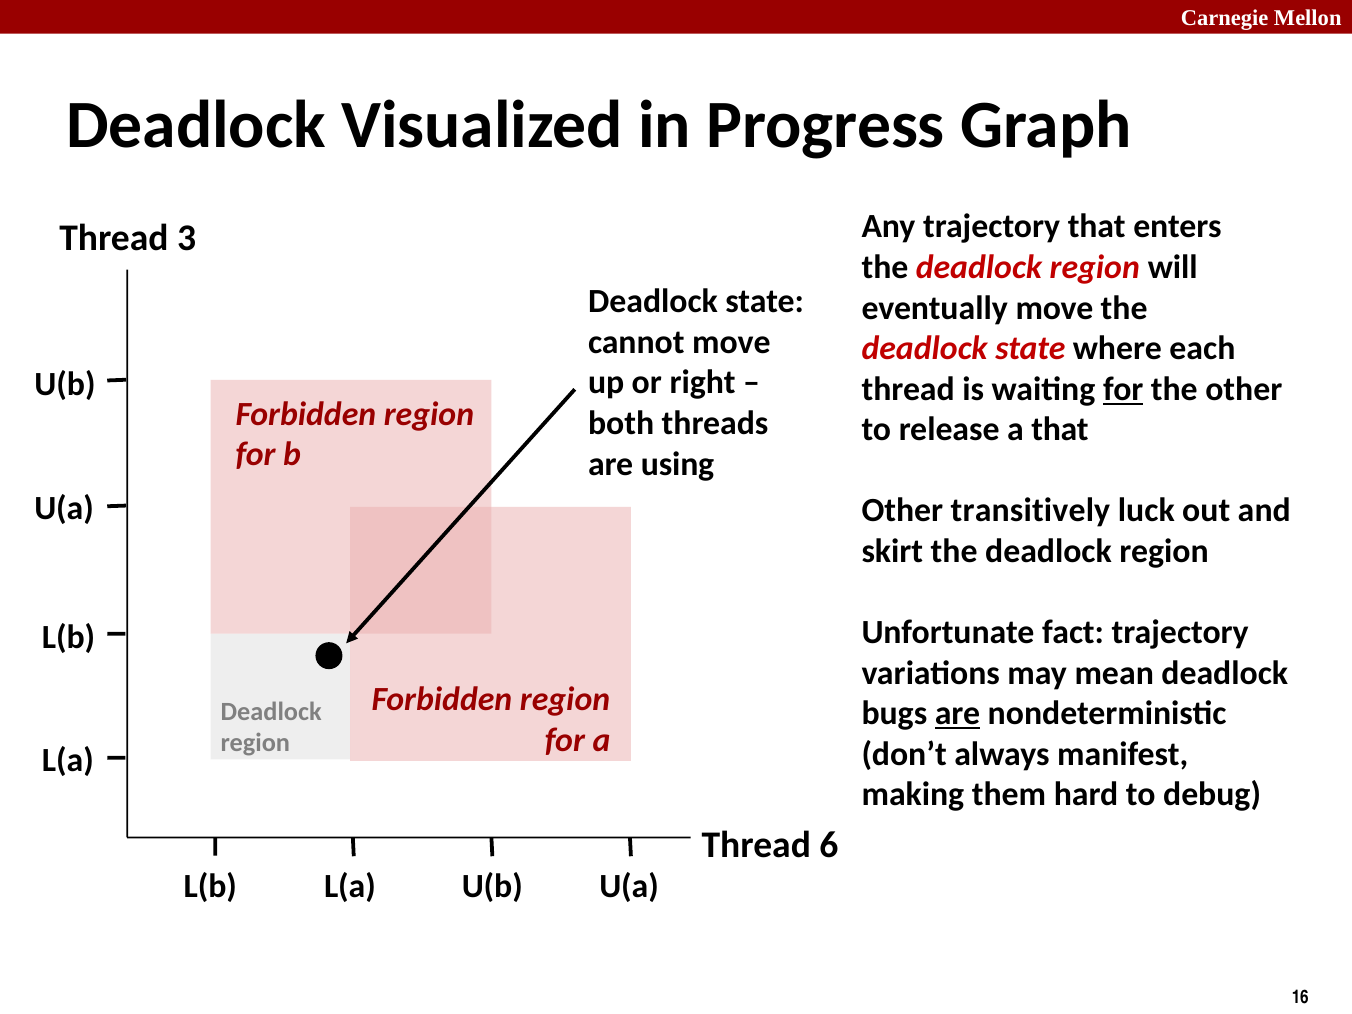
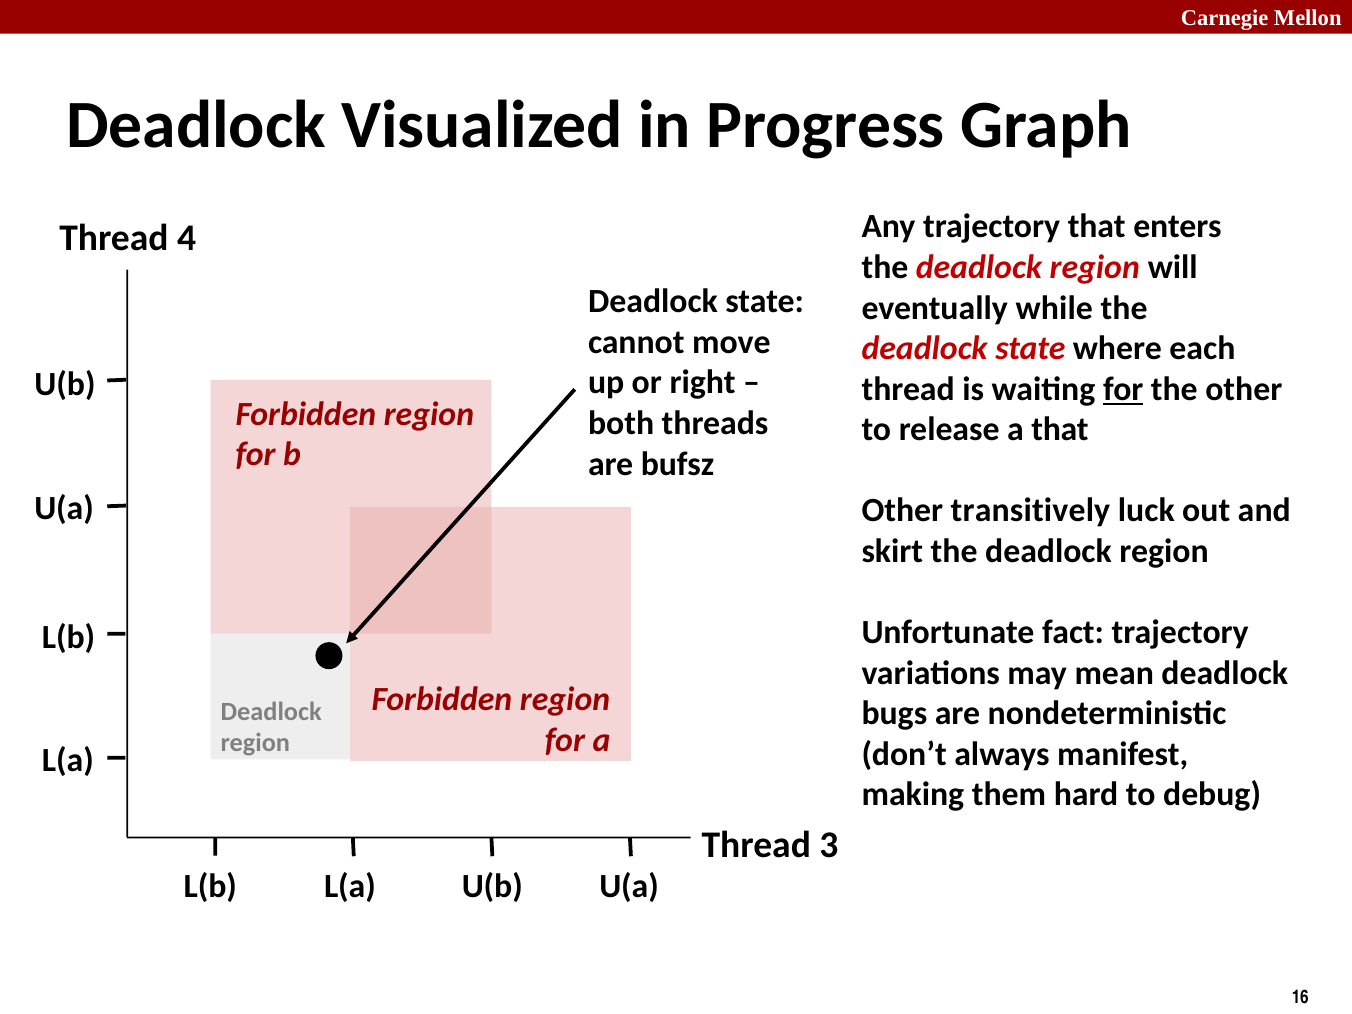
3: 3 -> 4
eventually move: move -> while
using: using -> bufsz
are at (958, 713) underline: present -> none
6: 6 -> 3
